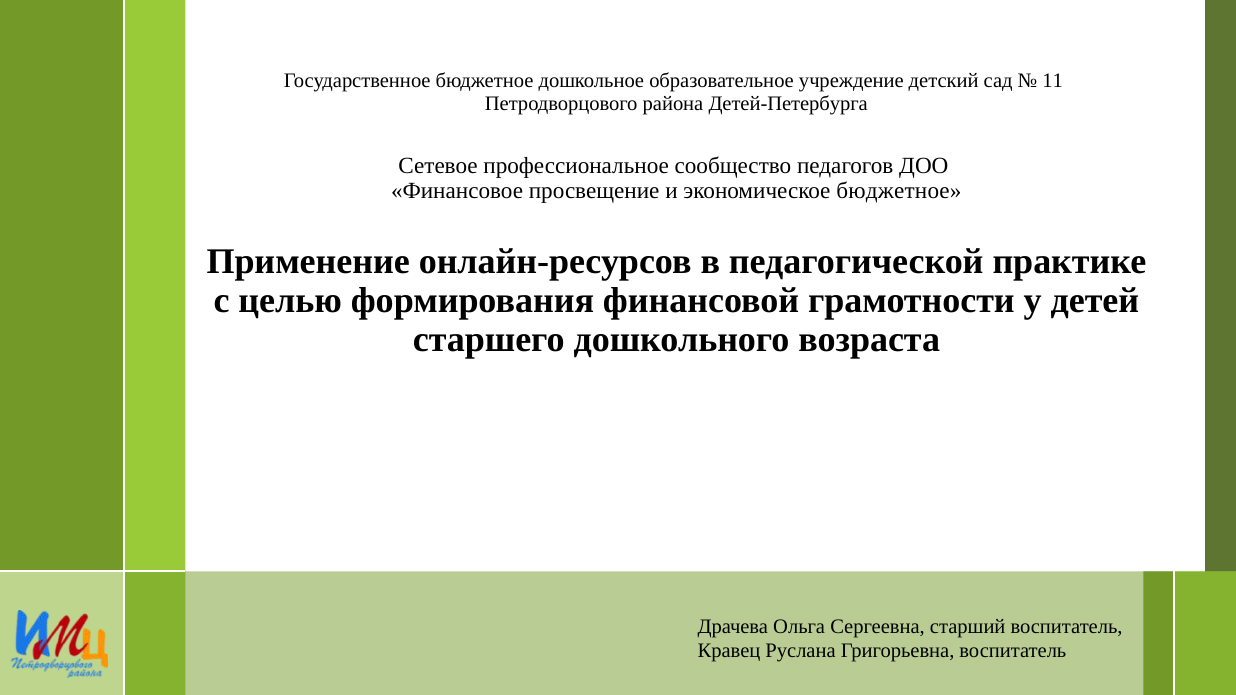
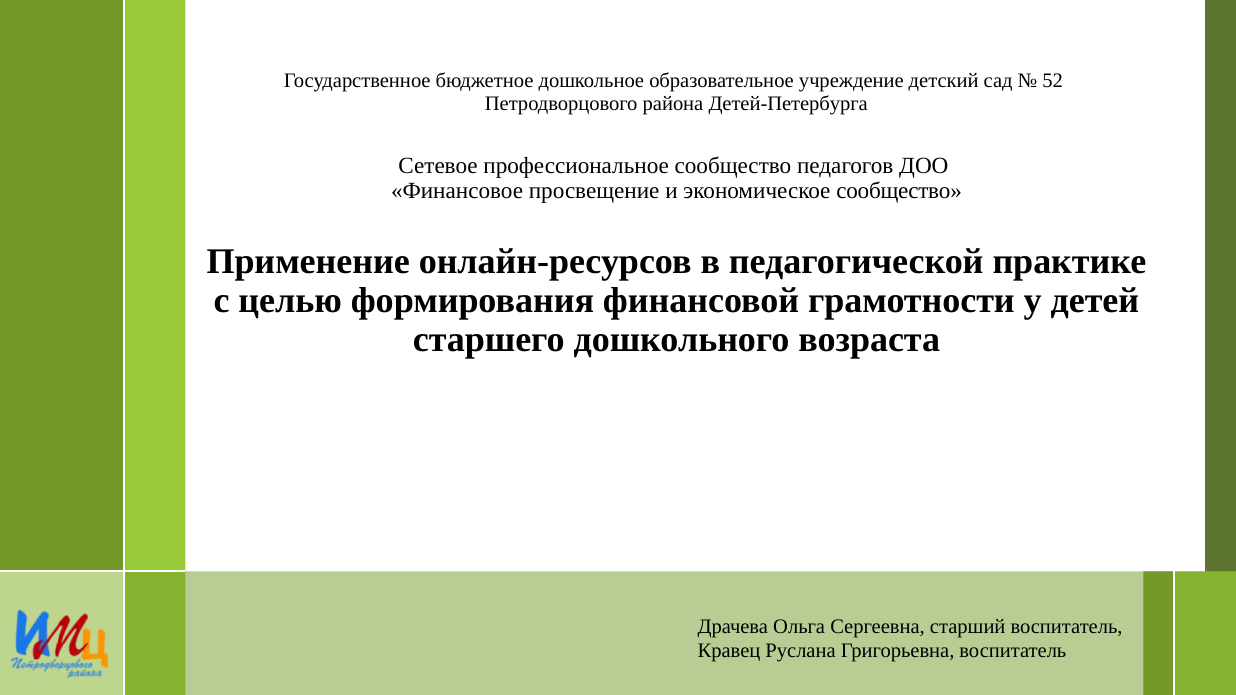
11: 11 -> 52
экономическое бюджетное: бюджетное -> сообщество
